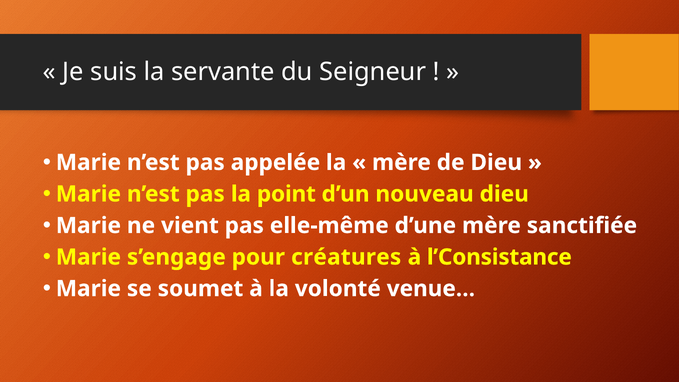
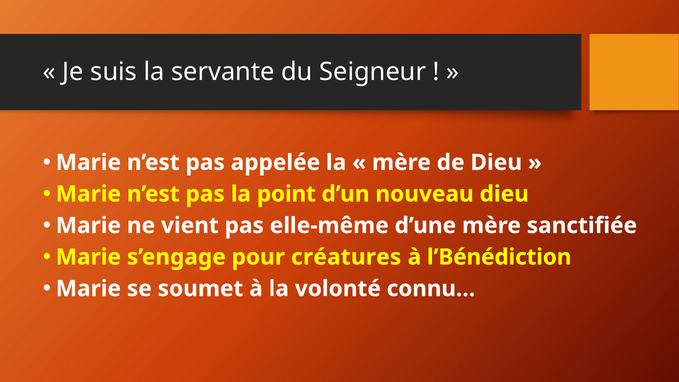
l’Consistance: l’Consistance -> l’Bénédiction
venue…: venue… -> connu…
